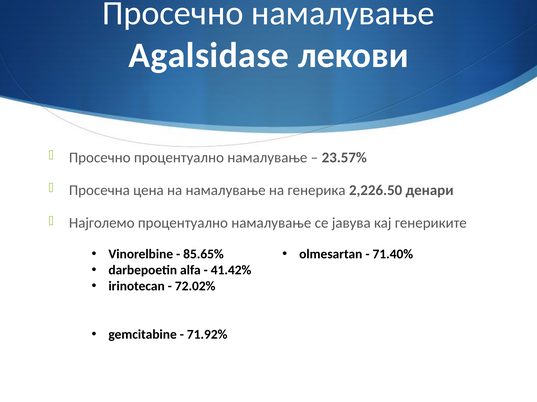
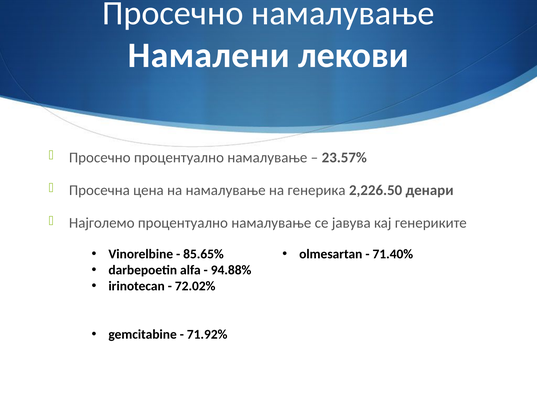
Agalsidase: Agalsidase -> Намалени
41.42%: 41.42% -> 94.88%
